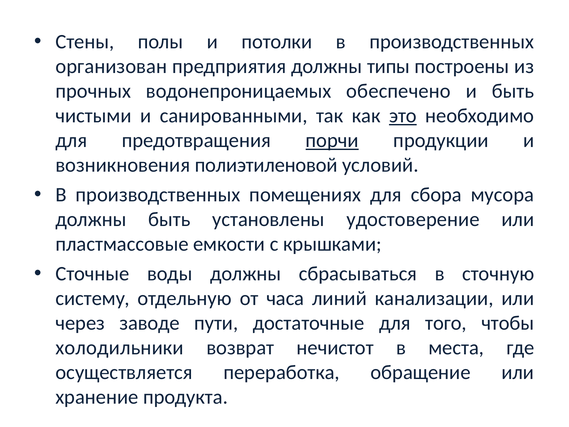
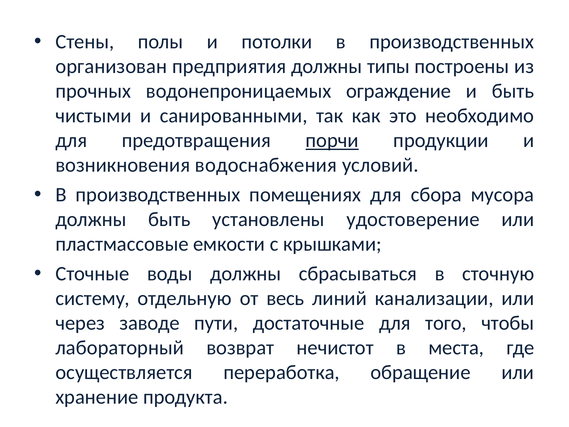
обеспечено: обеспечено -> ограждение
это underline: present -> none
полиэтиленовой: полиэтиленовой -> водоснабжения
часа: часа -> весь
холодильники: холодильники -> лабораторный
